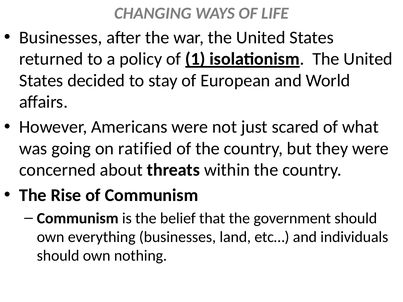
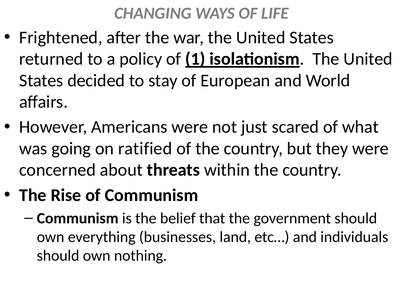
Businesses at (61, 38): Businesses -> Frightened
